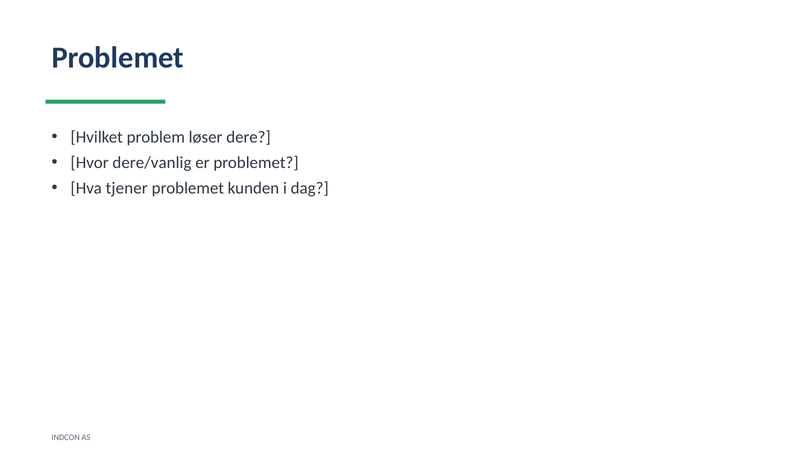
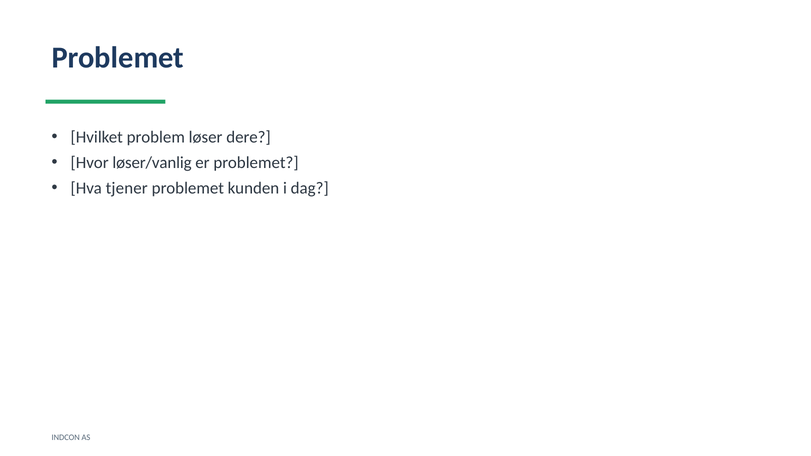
dere/vanlig: dere/vanlig -> løser/vanlig
